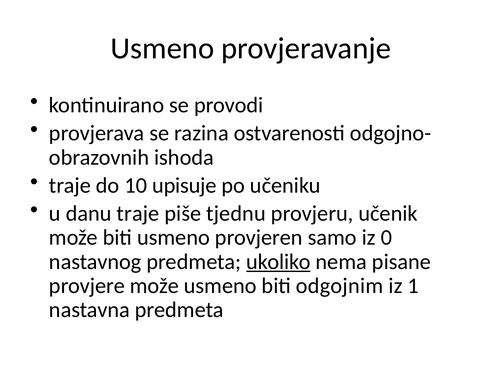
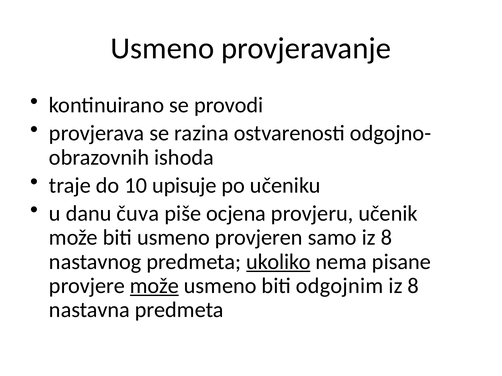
danu traje: traje -> čuva
tjednu: tjednu -> ocjena
samo iz 0: 0 -> 8
može at (154, 286) underline: none -> present
1 at (413, 286): 1 -> 8
